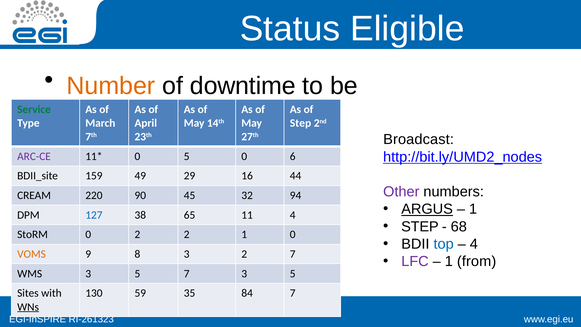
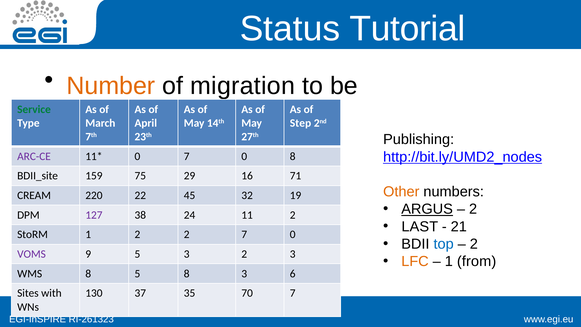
Eligible: Eligible -> Tutorial
downtime: downtime -> migration
Broadcast: Broadcast -> Publishing
0 5: 5 -> 7
0 6: 6 -> 8
49: 49 -> 75
44: 44 -> 71
Other colour: purple -> orange
90: 90 -> 22
94: 94 -> 19
1 at (473, 209): 1 -> 2
127 colour: blue -> purple
65: 65 -> 24
11 4: 4 -> 2
STEP at (420, 227): STEP -> LAST
68: 68 -> 21
StoRM 0: 0 -> 1
2 1: 1 -> 7
4 at (474, 244): 4 -> 2
VOMS colour: orange -> purple
9 8: 8 -> 5
2 7: 7 -> 3
LFC colour: purple -> orange
WMS 3: 3 -> 8
5 7: 7 -> 8
5 at (293, 274): 5 -> 6
59: 59 -> 37
84: 84 -> 70
WNs underline: present -> none
